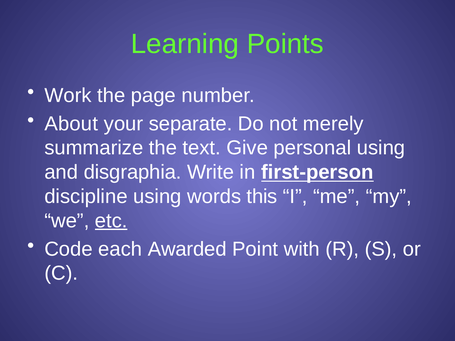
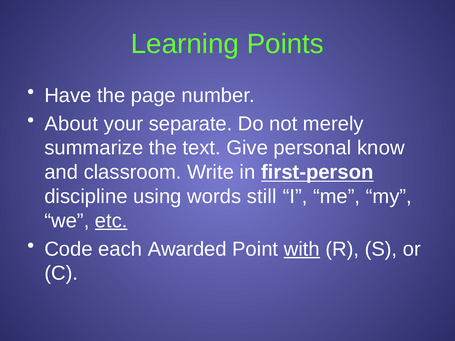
Work: Work -> Have
personal using: using -> know
disgraphia: disgraphia -> classroom
this: this -> still
with underline: none -> present
